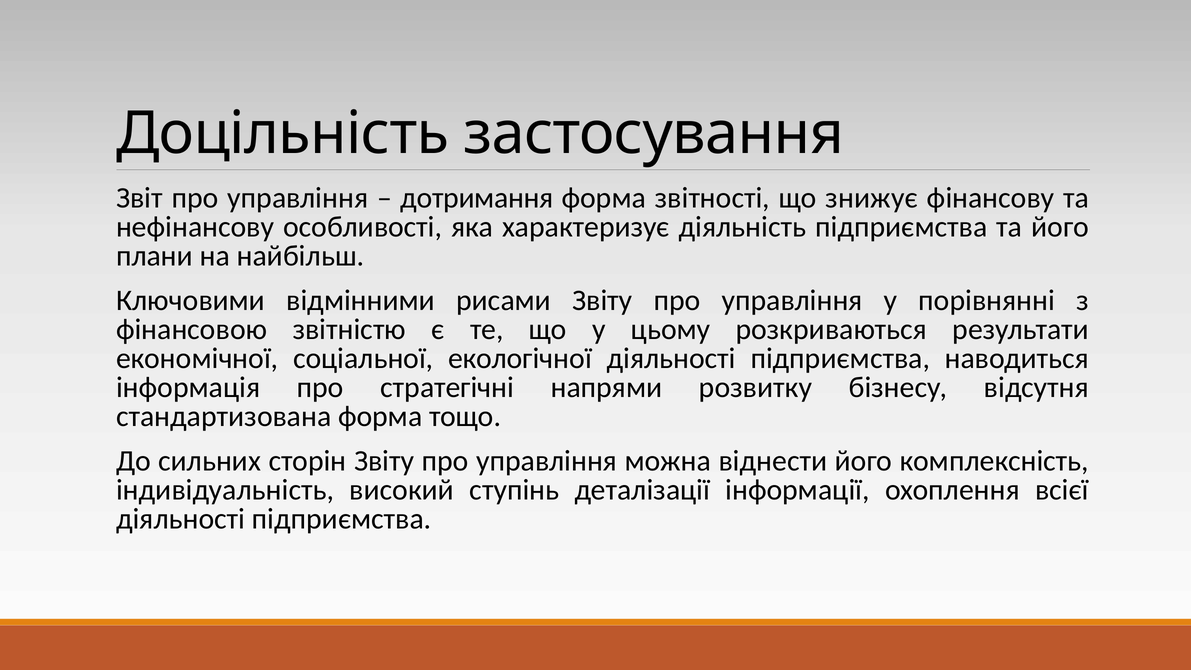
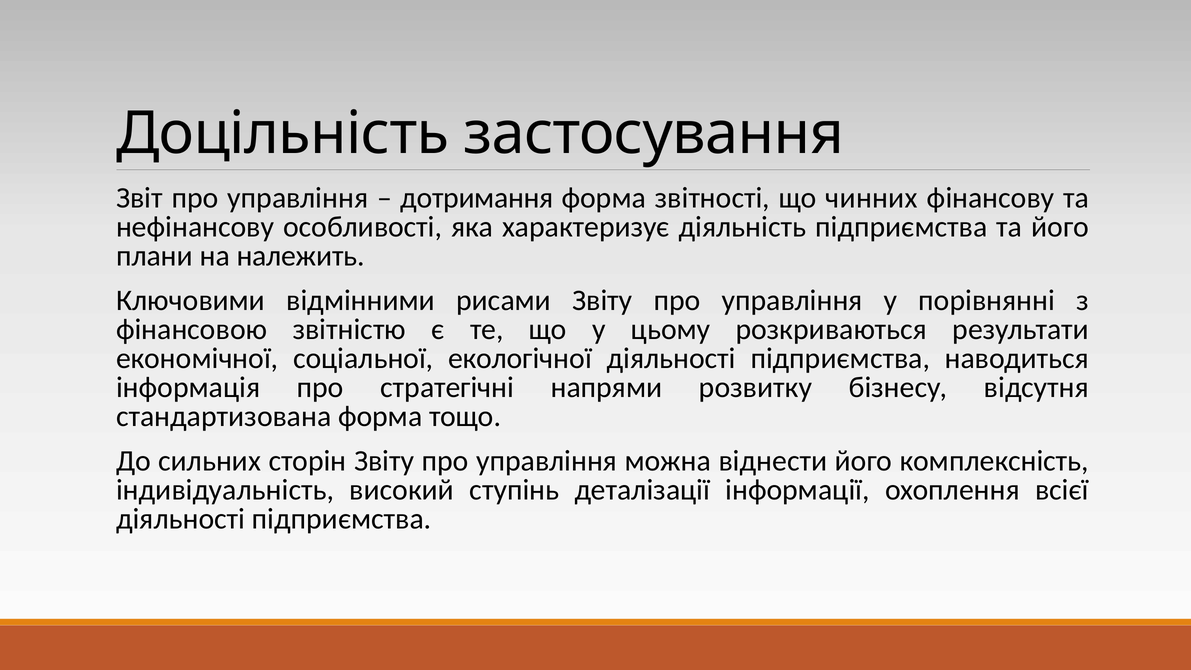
знижує: знижує -> чинних
найбільш: найбільш -> належить
